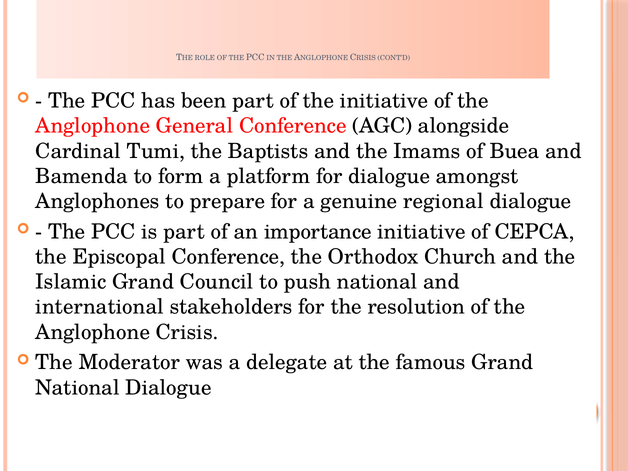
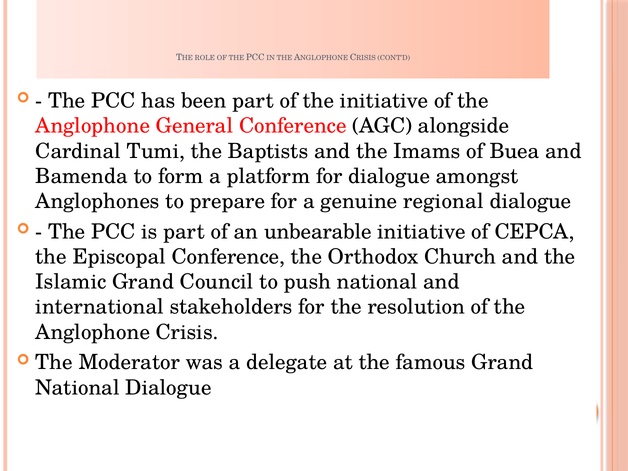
importance: importance -> unbearable
